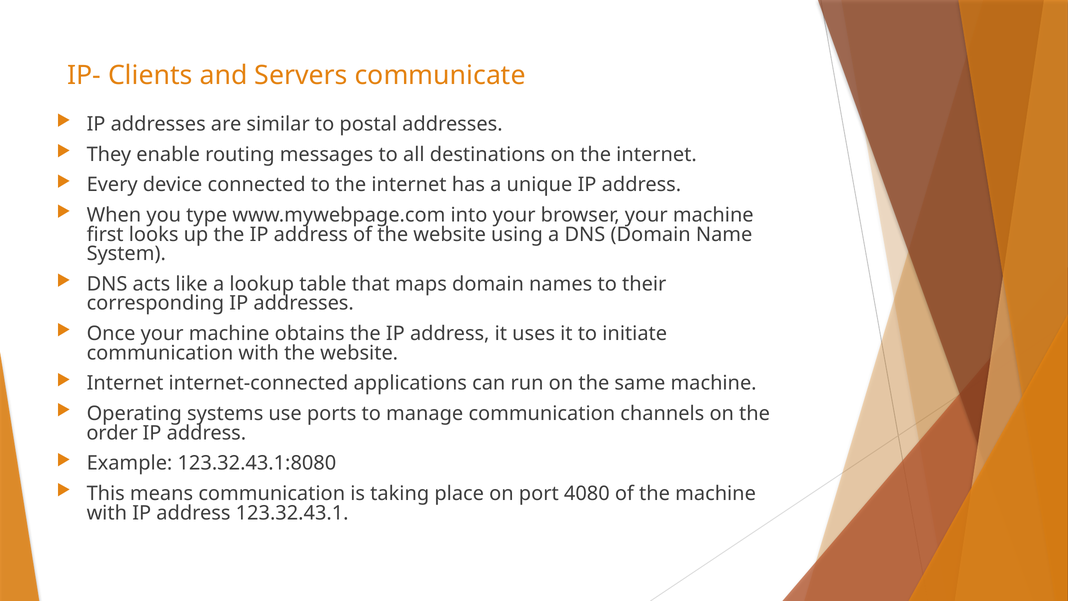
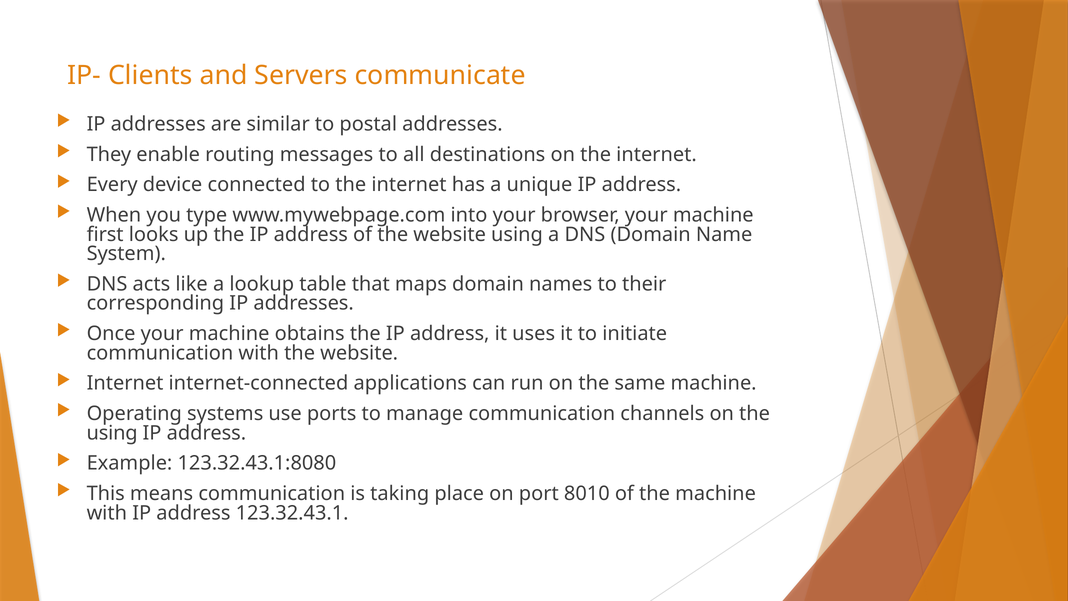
order at (112, 433): order -> using
4080: 4080 -> 8010
